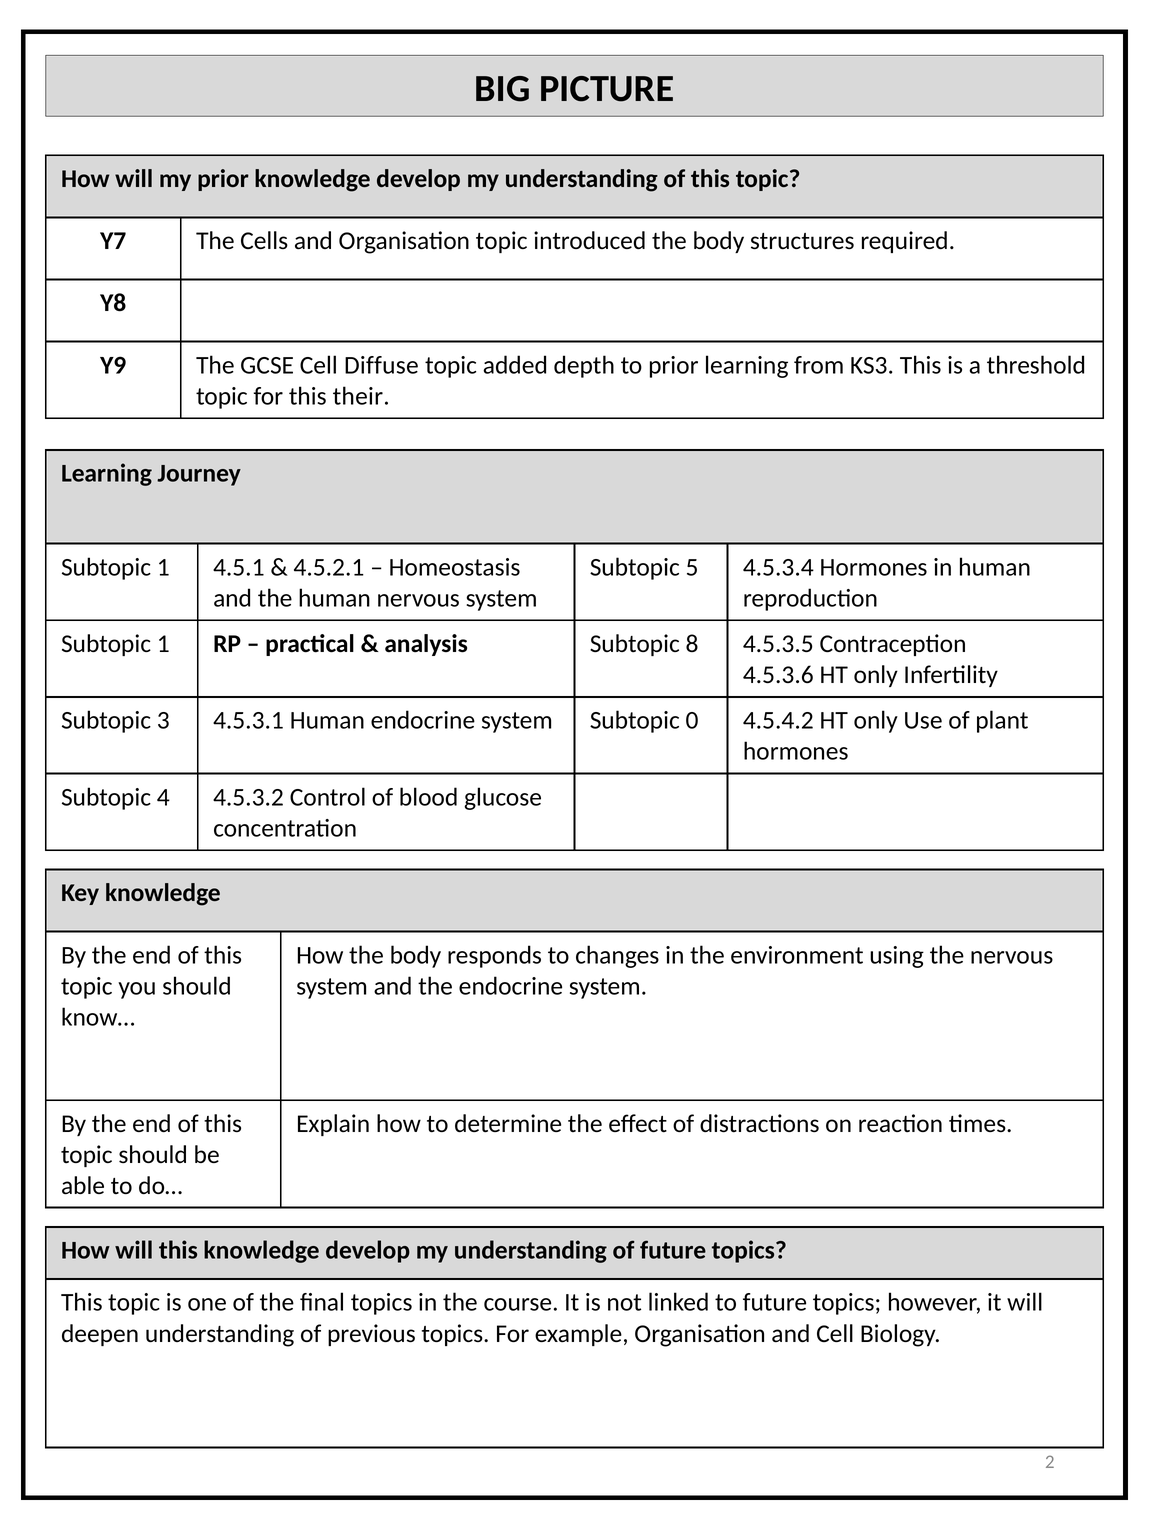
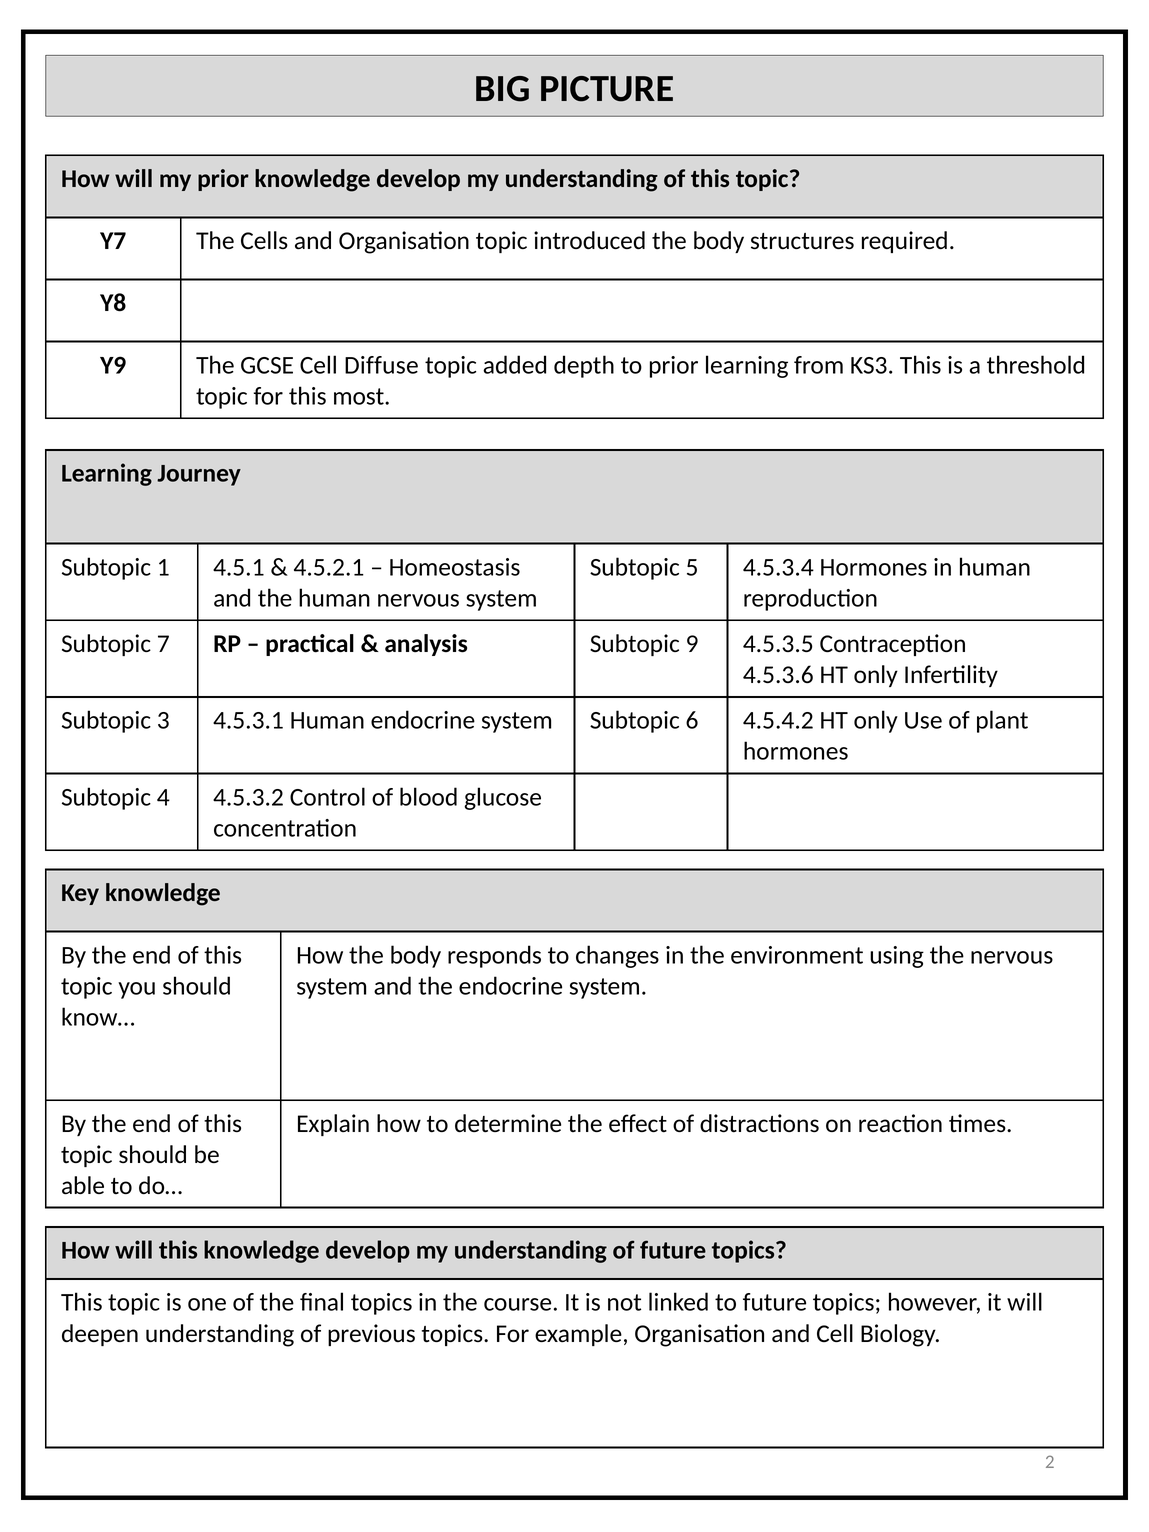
their: their -> most
1 at (163, 644): 1 -> 7
8: 8 -> 9
0: 0 -> 6
